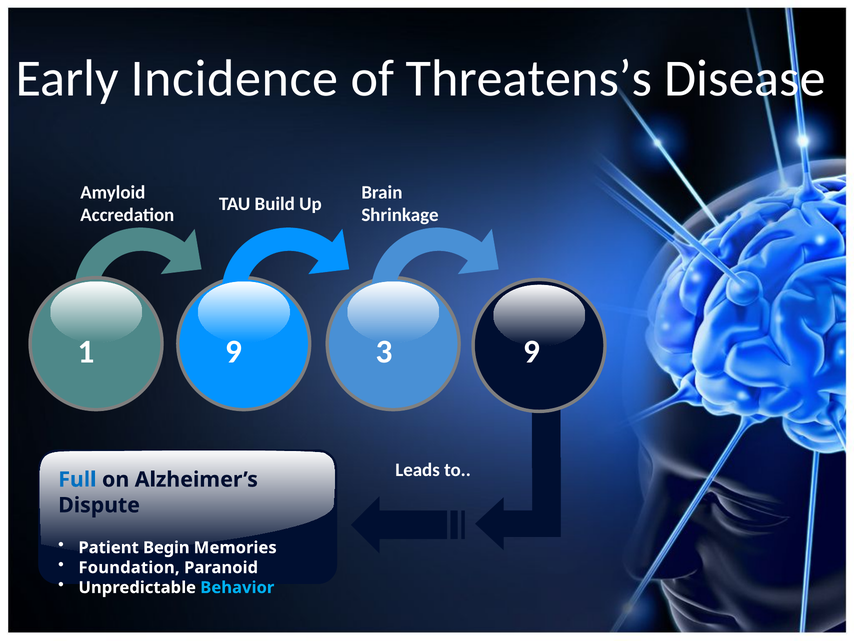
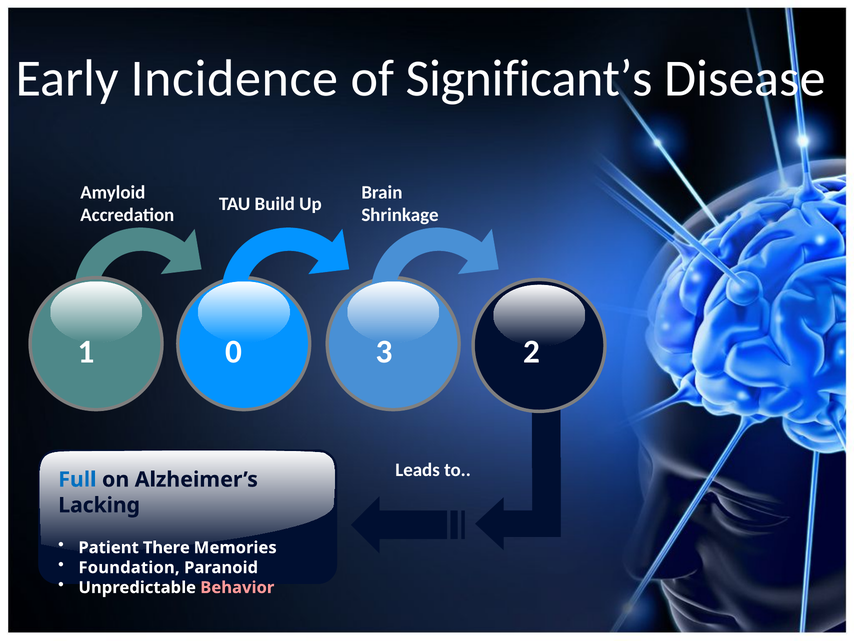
Threatens’s: Threatens’s -> Significant’s
1 9: 9 -> 0
3 9: 9 -> 2
Dispute: Dispute -> Lacking
Begin: Begin -> There
Behavior colour: light blue -> pink
